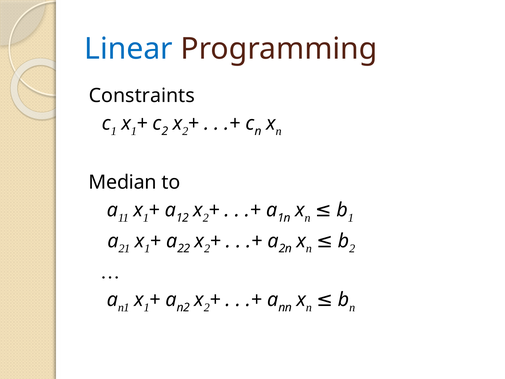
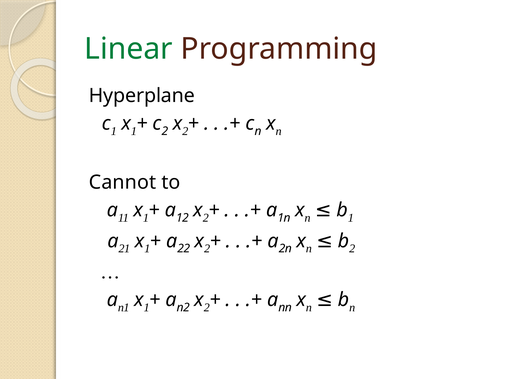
Linear colour: blue -> green
Constraints: Constraints -> Hyperplane
Median: Median -> Cannot
